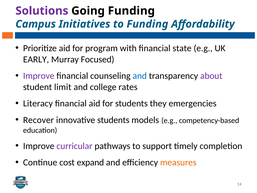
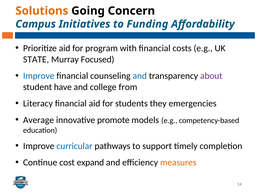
Solutions colour: purple -> orange
Going Funding: Funding -> Concern
state: state -> costs
EARLY: EARLY -> STATE
Improve at (39, 76) colour: purple -> blue
limit: limit -> have
rates: rates -> from
Recover: Recover -> Average
innovative students: students -> promote
curricular colour: purple -> blue
